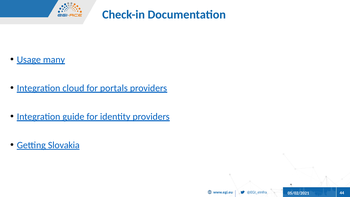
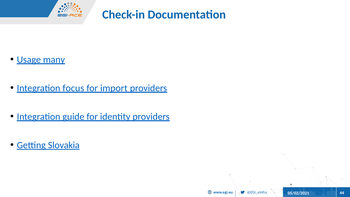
cloud: cloud -> focus
portals: portals -> import
